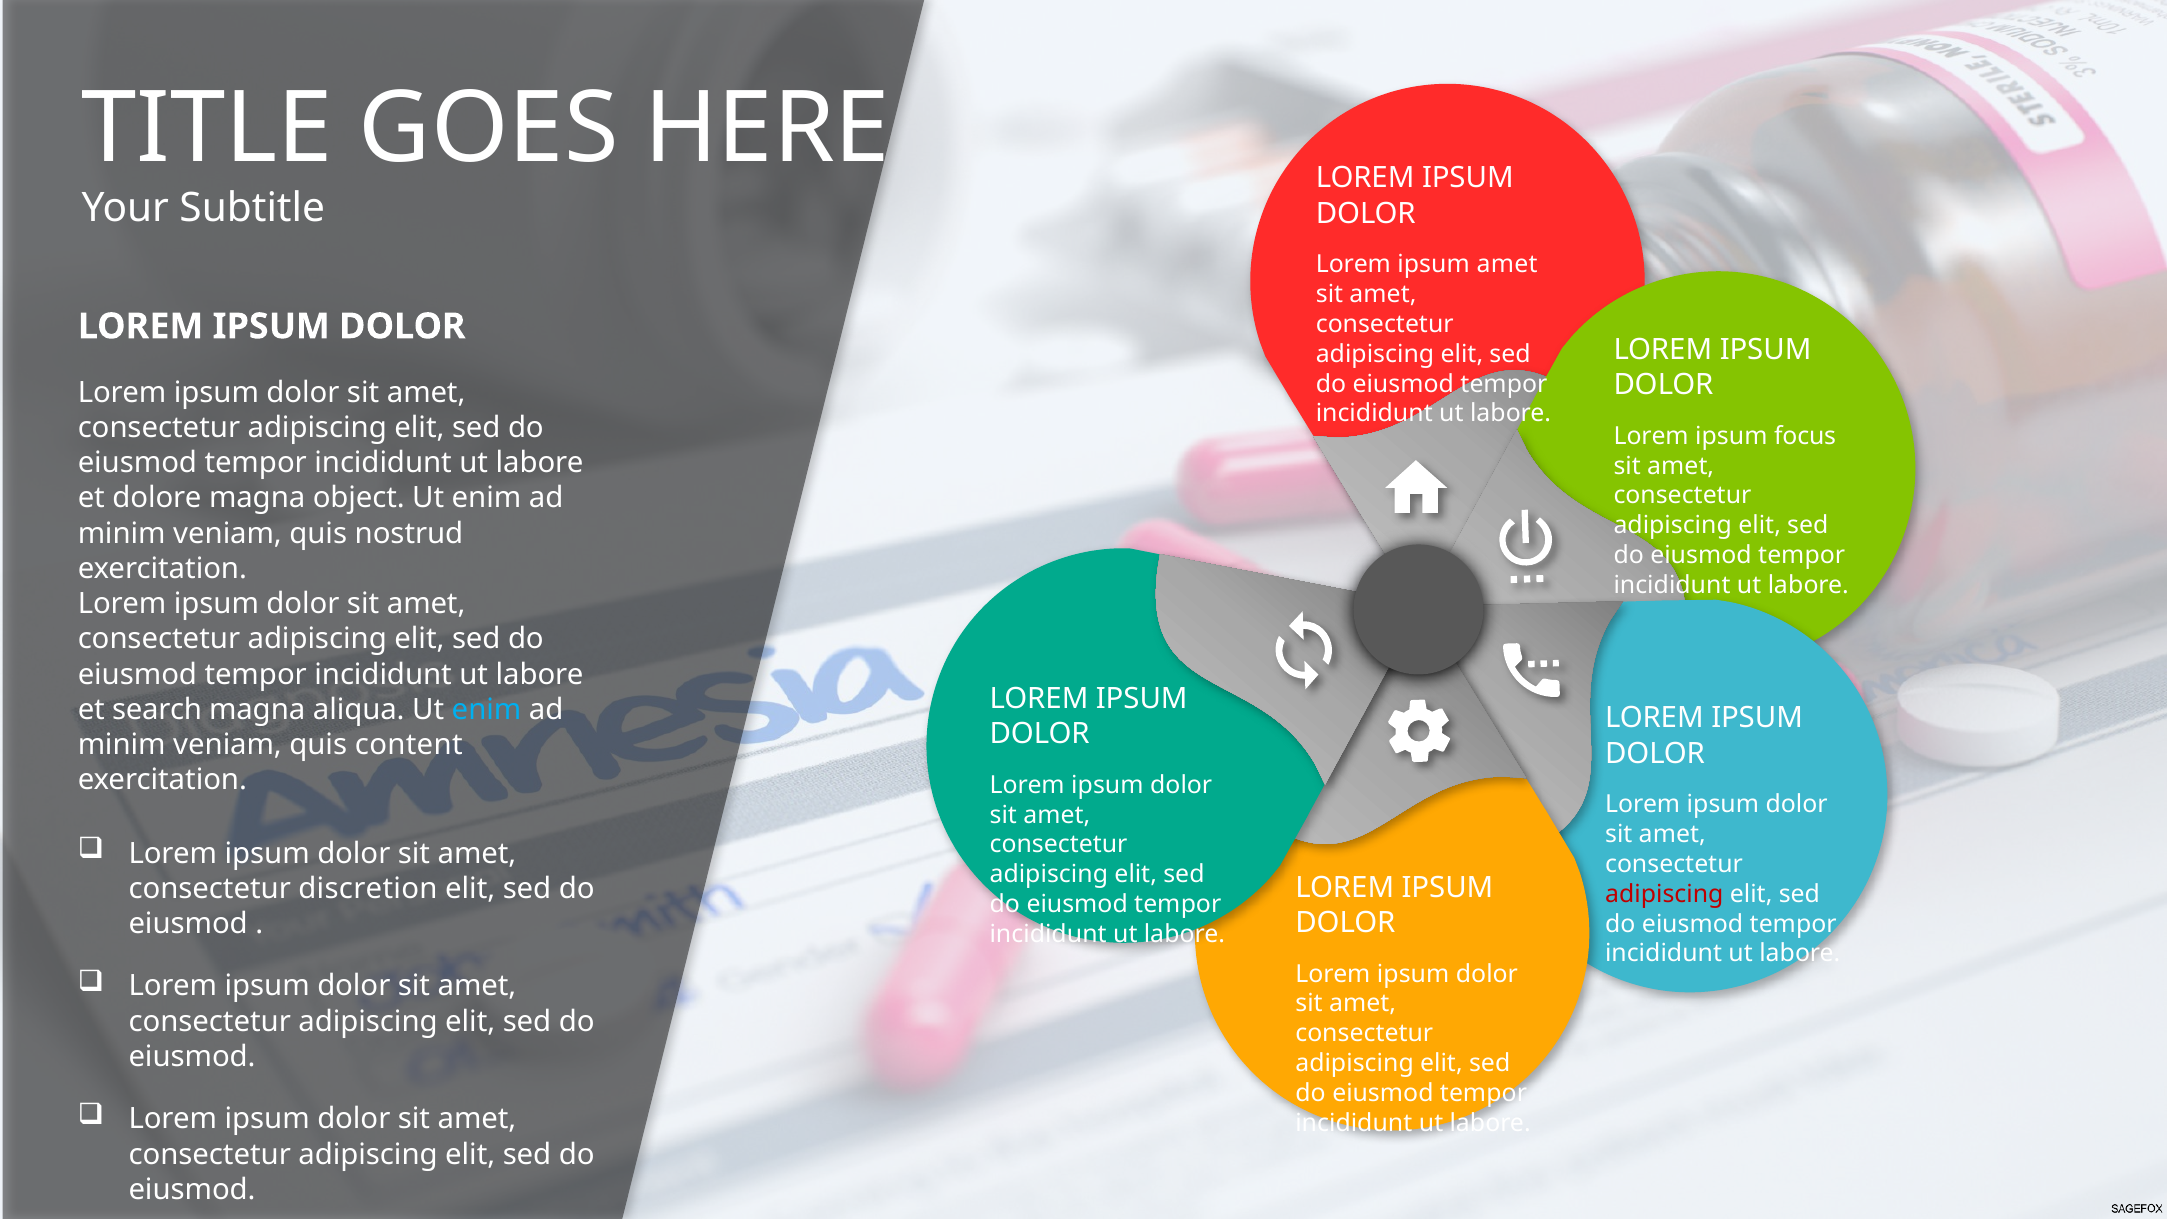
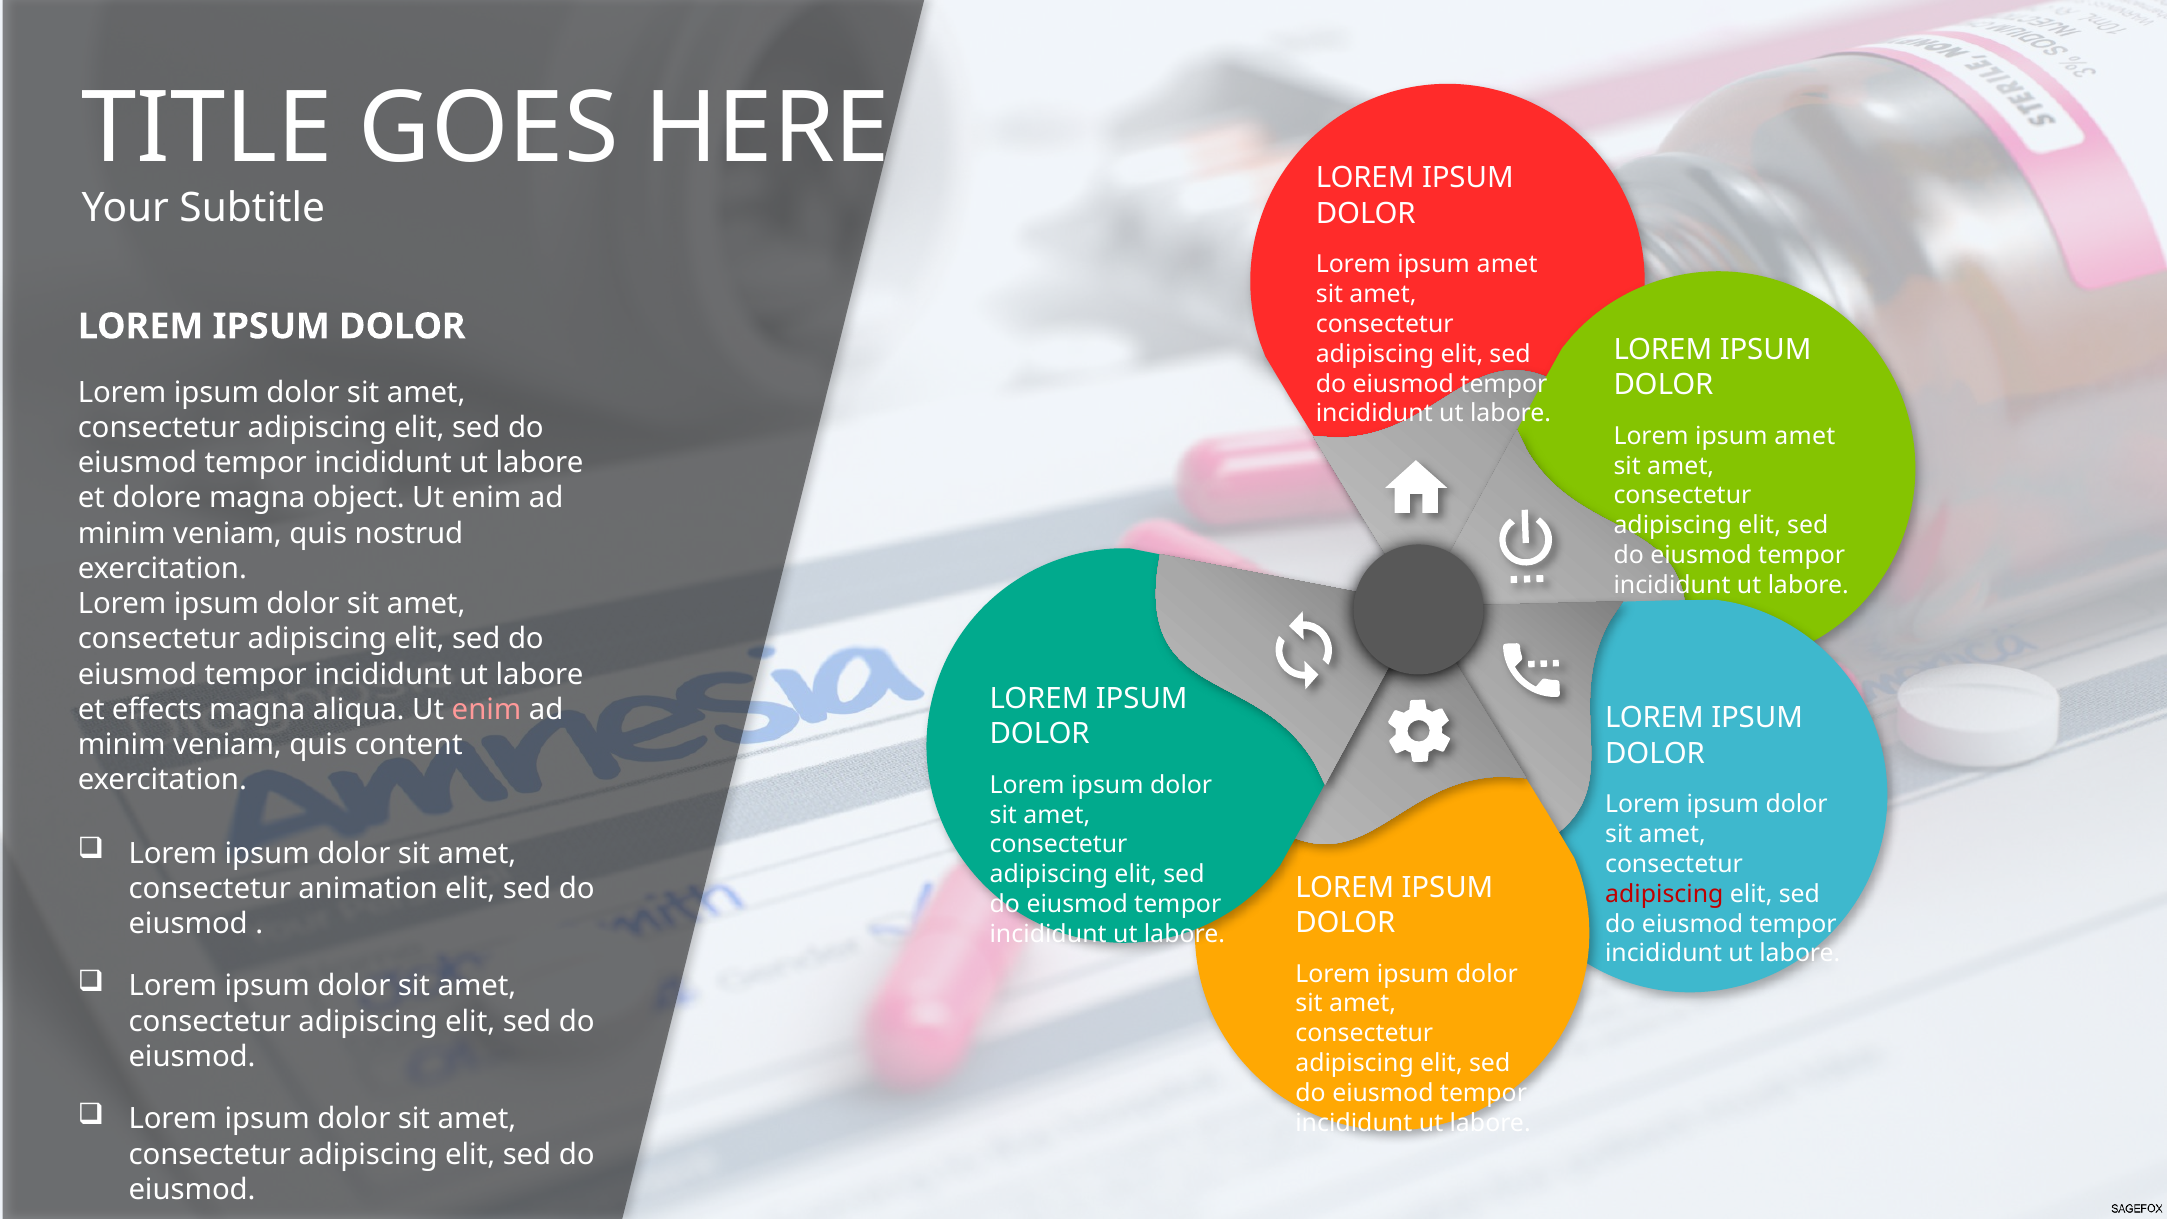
focus at (1805, 436): focus -> amet
search: search -> effects
enim at (487, 710) colour: light blue -> pink
discretion: discretion -> animation
